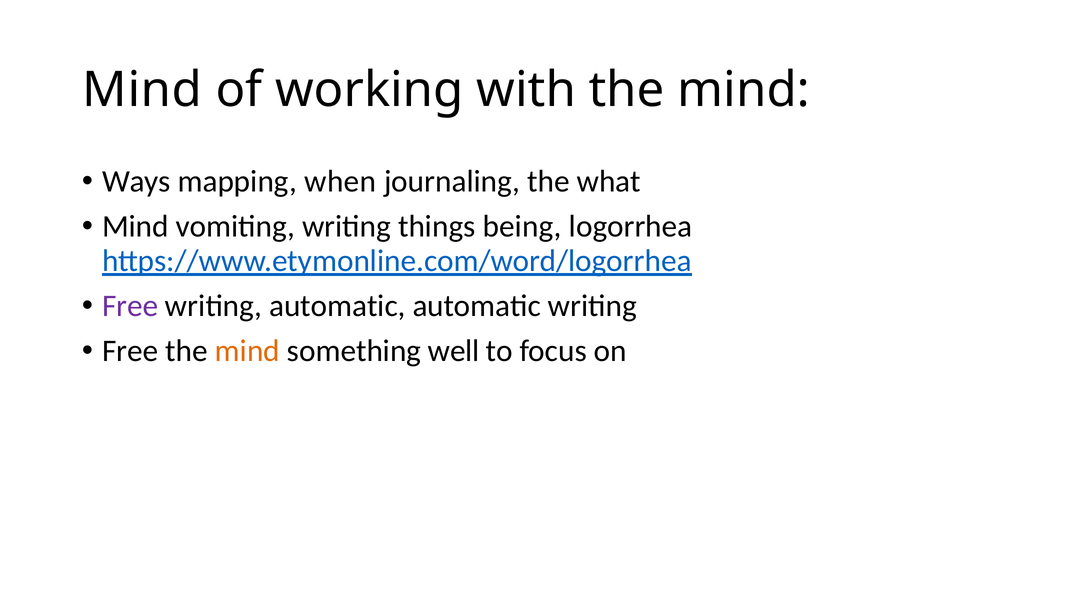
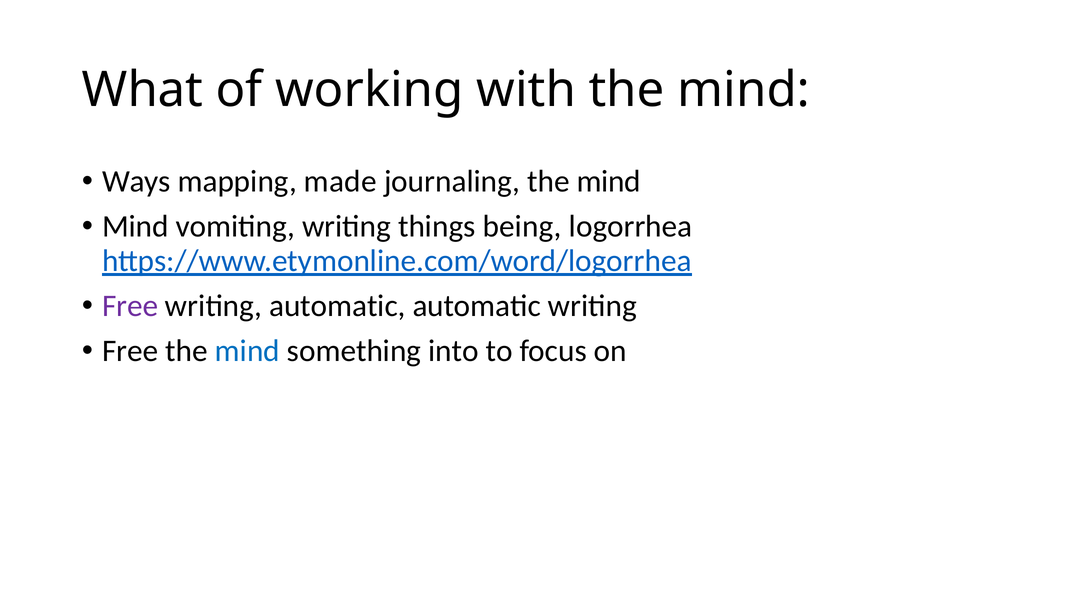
Mind at (142, 90): Mind -> What
when: when -> made
journaling the what: what -> mind
mind at (247, 351) colour: orange -> blue
well: well -> into
